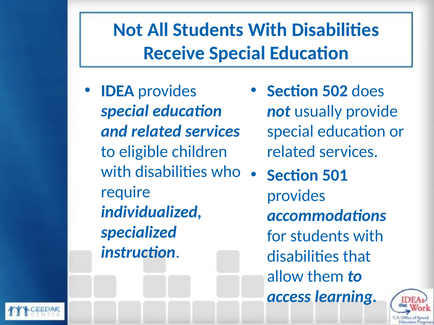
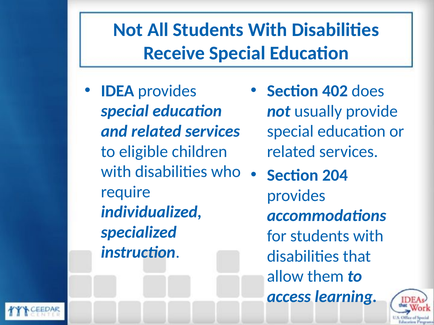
502: 502 -> 402
501: 501 -> 204
